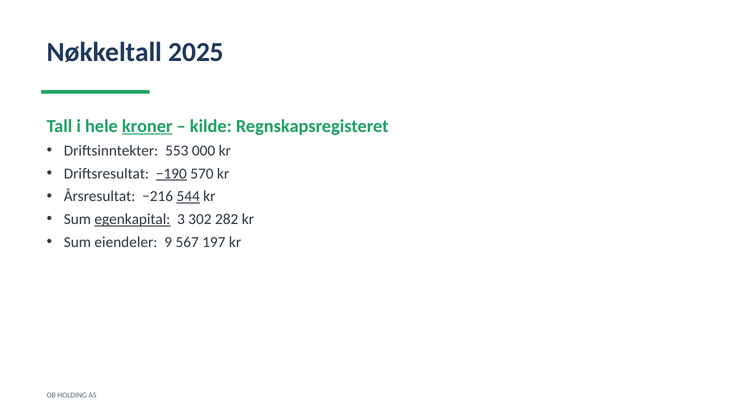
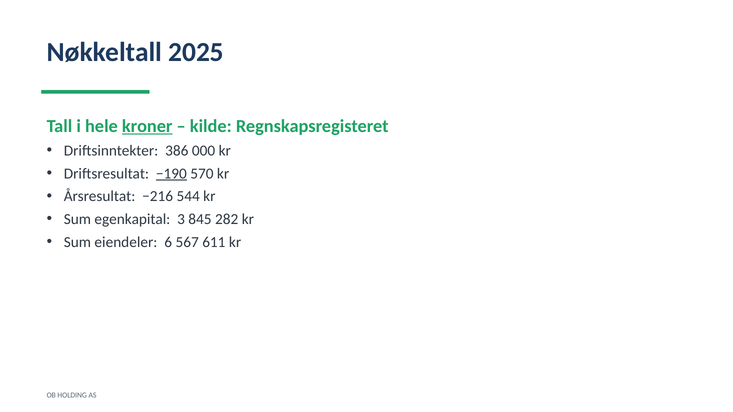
553: 553 -> 386
544 underline: present -> none
egenkapital underline: present -> none
302: 302 -> 845
9: 9 -> 6
197: 197 -> 611
